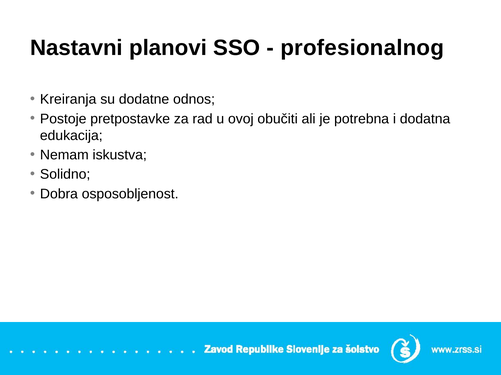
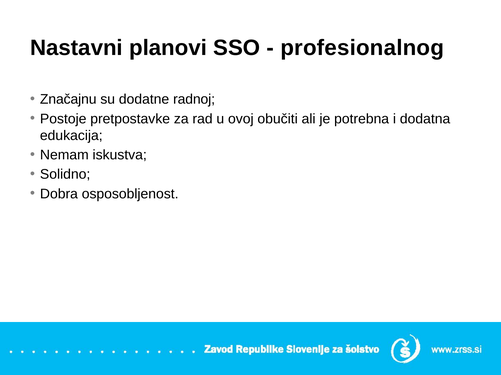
Kreiranja: Kreiranja -> Značajnu
odnos: odnos -> radnoj
